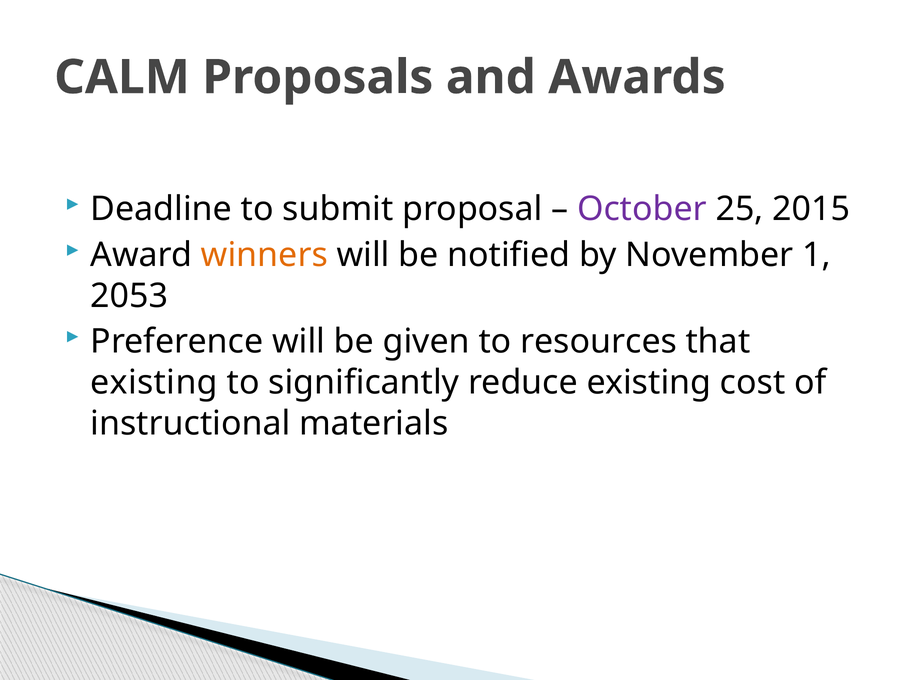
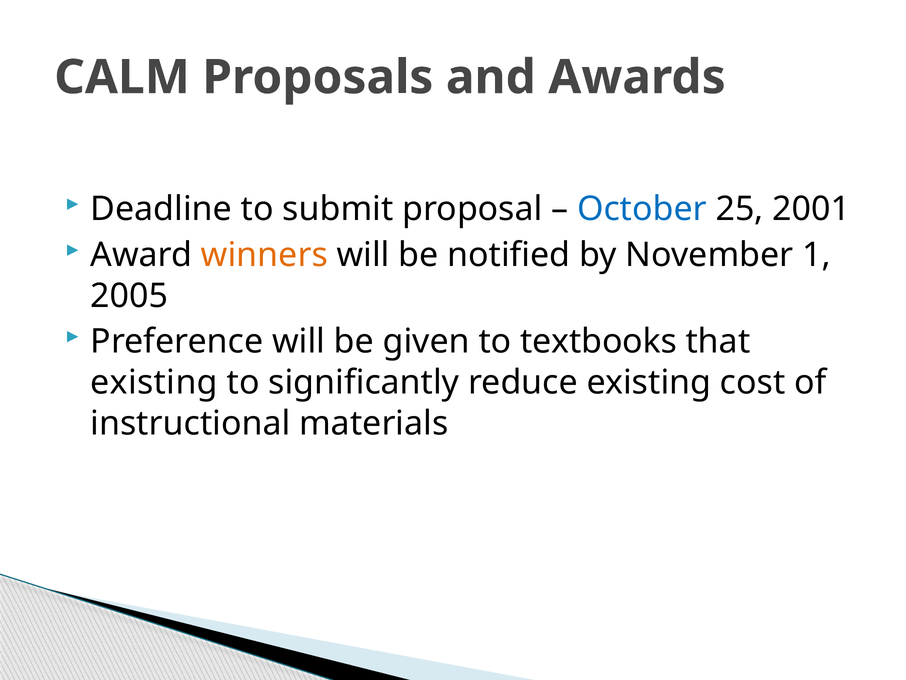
October colour: purple -> blue
2015: 2015 -> 2001
2053: 2053 -> 2005
resources: resources -> textbooks
